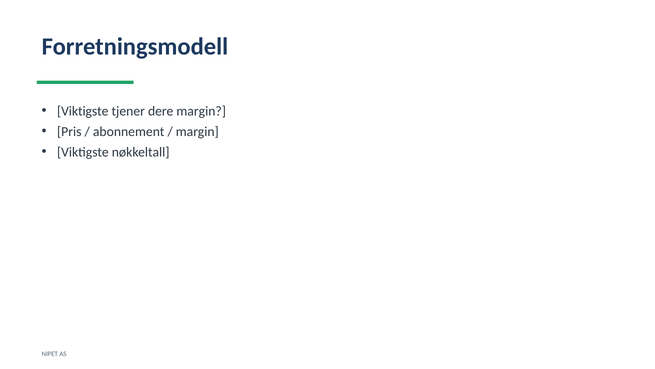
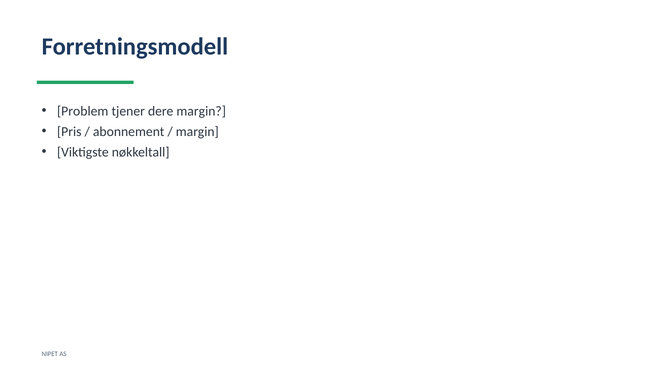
Viktigste at (83, 111): Viktigste -> Problem
